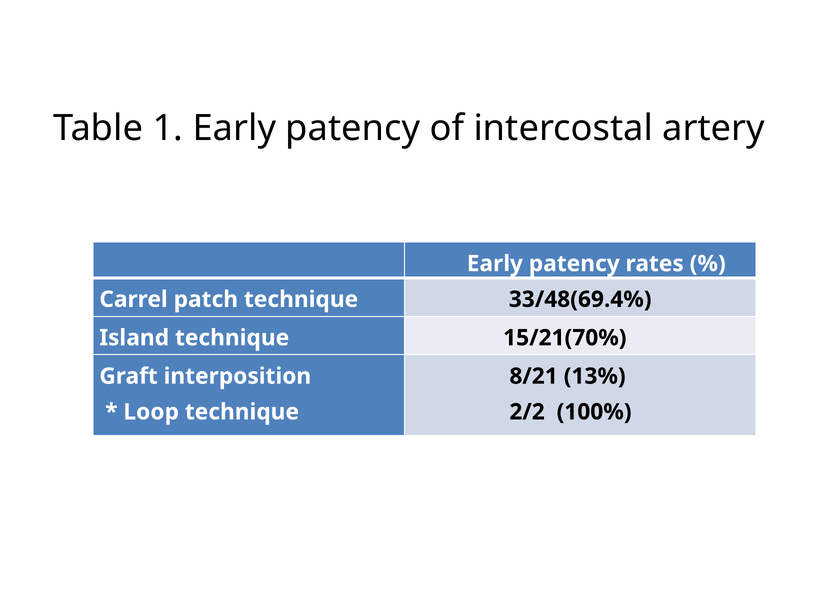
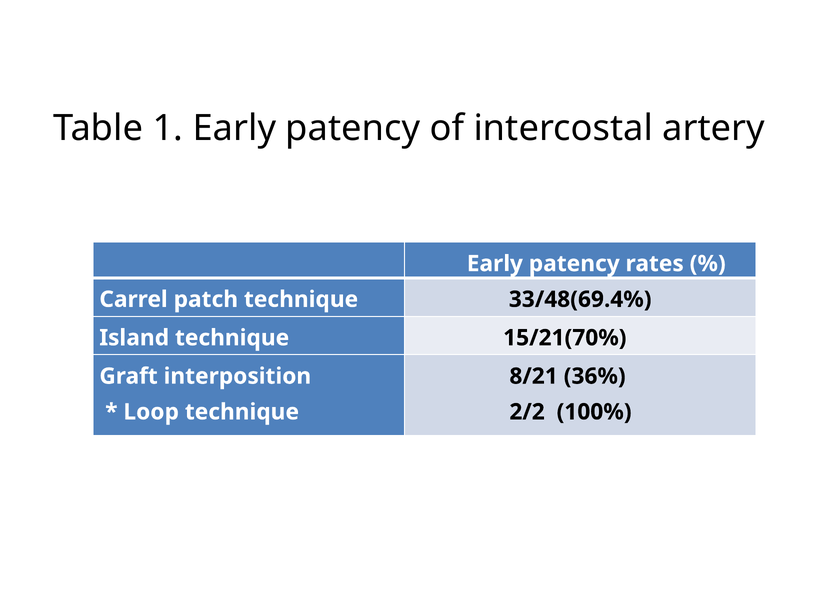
13%: 13% -> 36%
